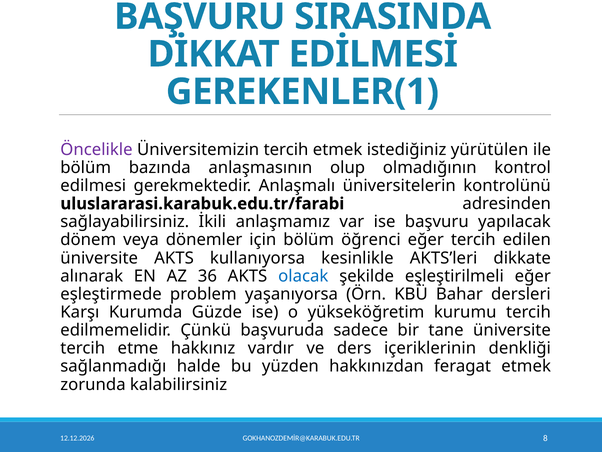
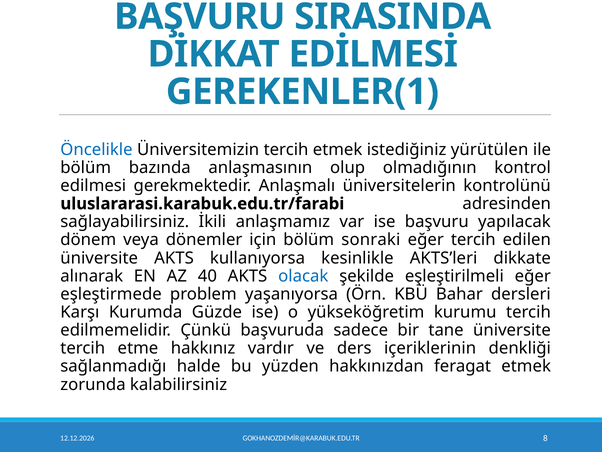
Öncelikle colour: purple -> blue
öğrenci: öğrenci -> sonraki
36: 36 -> 40
